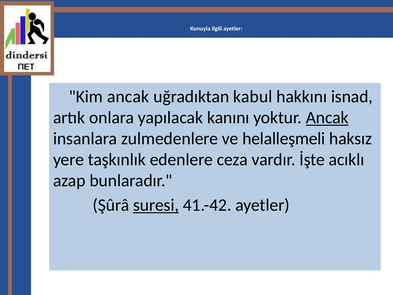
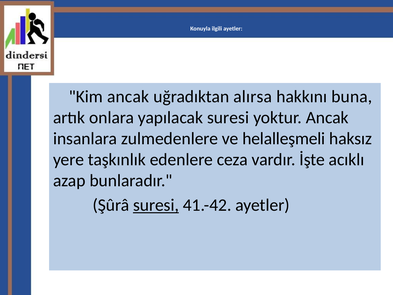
kabul: kabul -> alırsa
isnad: isnad -> buna
yapılacak kanını: kanını -> suresi
Ancak at (327, 118) underline: present -> none
